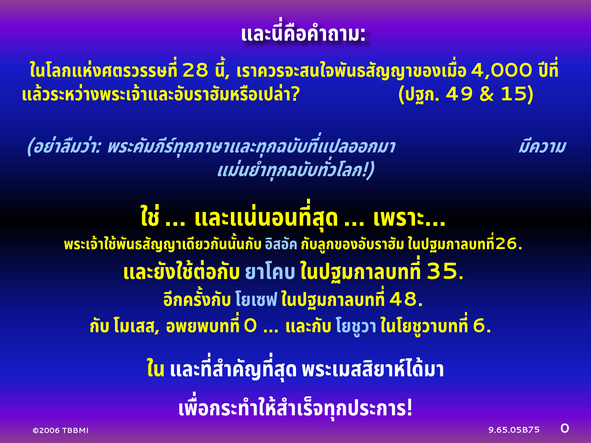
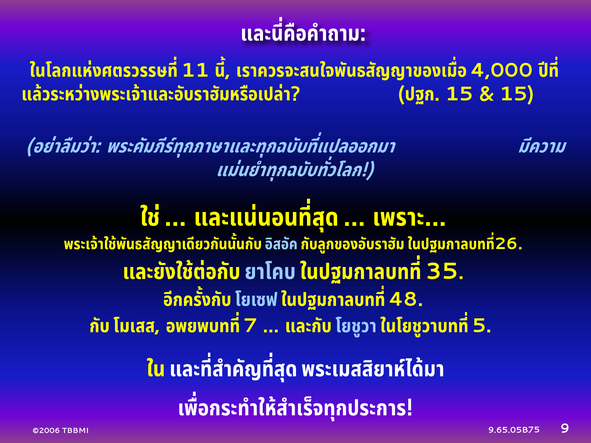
28: 28 -> 11
49 at (459, 94): 49 -> 15
0 at (251, 326): 0 -> 7
6: 6 -> 5
75 0: 0 -> 9
